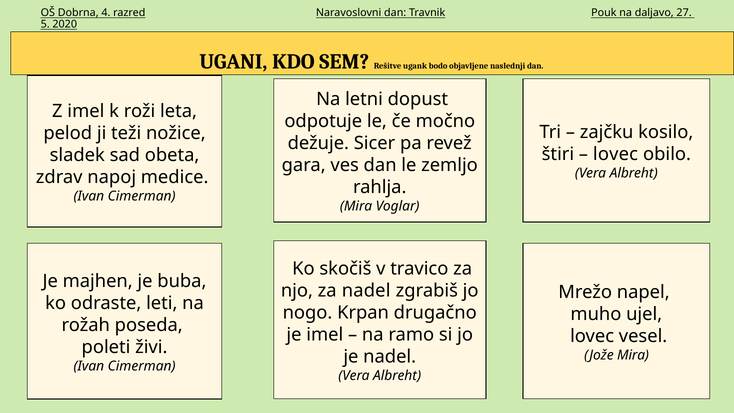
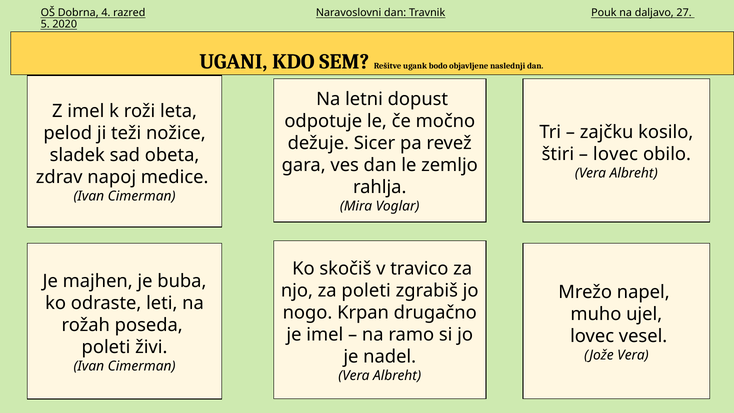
za nadel: nadel -> poleti
Jože Mira: Mira -> Vera
